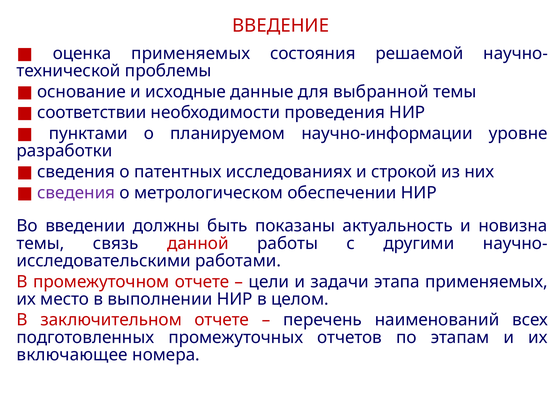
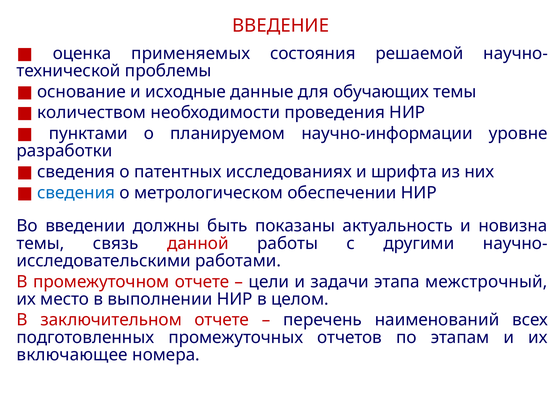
выбранной: выбранной -> обучающих
соответствии: соответствии -> количеством
строкой: строкой -> шрифта
сведения at (76, 193) colour: purple -> blue
этапа применяемых: применяемых -> межстрочный
